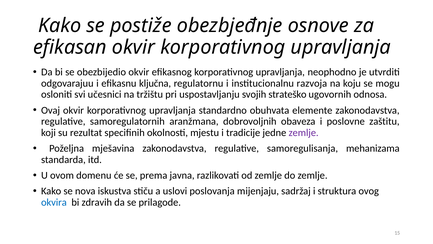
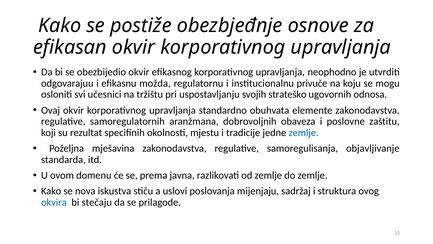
ključna: ključna -> možda
razvoja: razvoja -> privuče
zemlje at (304, 133) colour: purple -> blue
mehanizama: mehanizama -> objavljivanje
zdravih: zdravih -> stečaju
